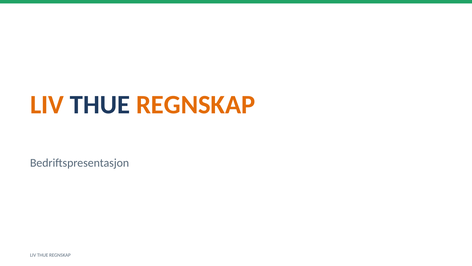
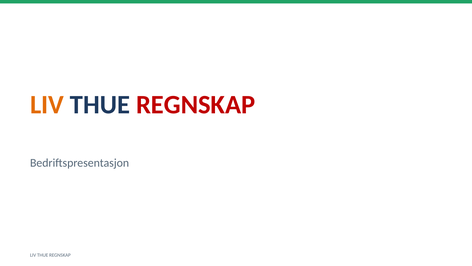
REGNSKAP at (196, 105) colour: orange -> red
